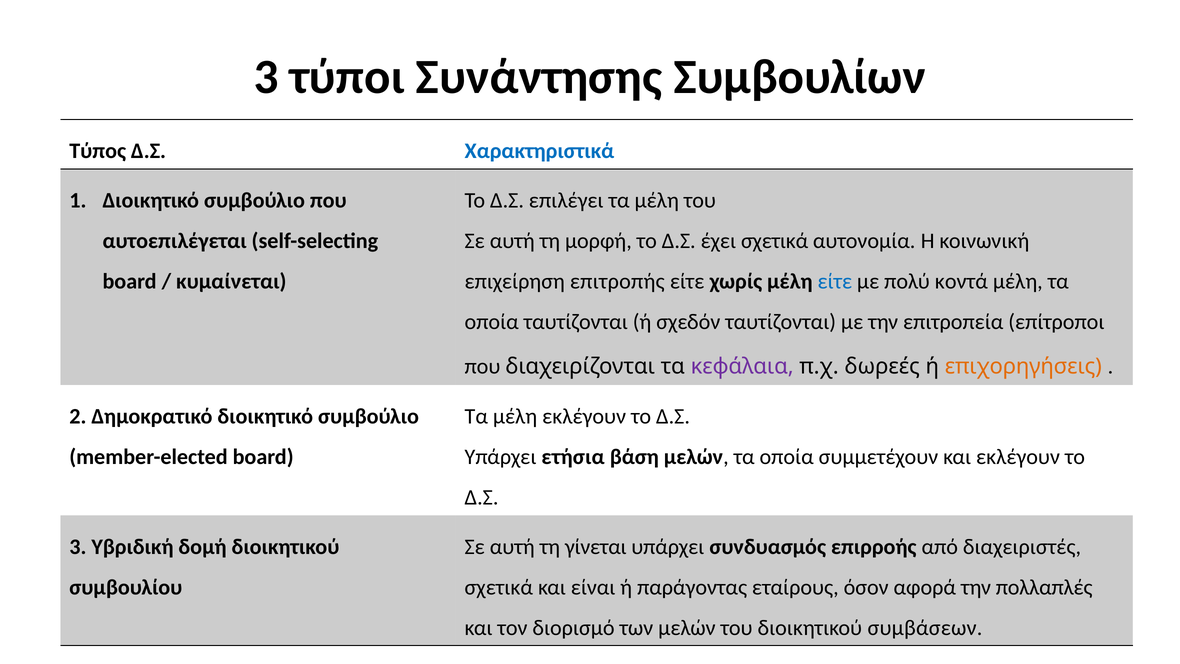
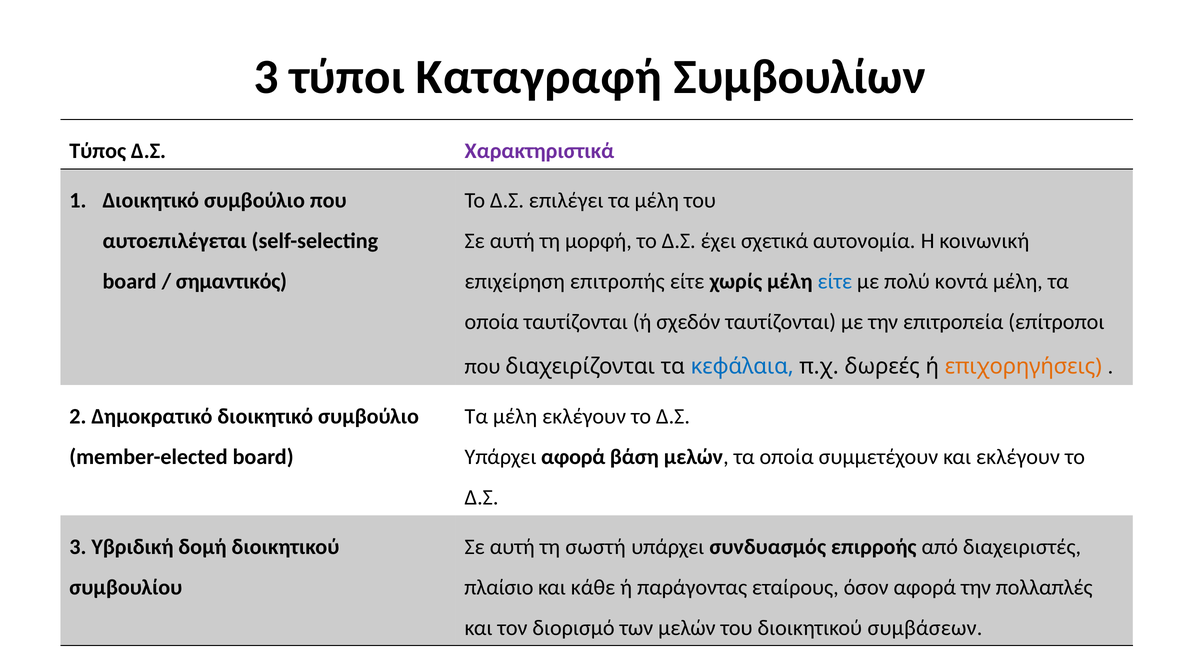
Συνάντησης: Συνάντησης -> Καταγραφή
Χαρακτηριστικά colour: blue -> purple
κυμαίνεται: κυμαίνεται -> σημαντικός
κεφάλαια colour: purple -> blue
Υπάρχει ετήσια: ετήσια -> αφορά
γίνεται: γίνεται -> σωστή
σχετικά at (499, 587): σχετικά -> πλαίσιο
είναι: είναι -> κάθε
